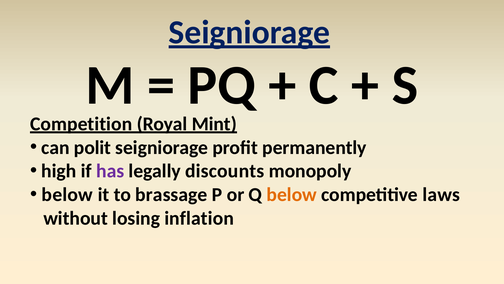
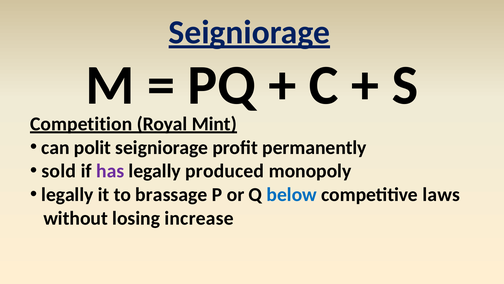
high: high -> sold
discounts: discounts -> produced
below at (67, 194): below -> legally
below at (292, 194) colour: orange -> blue
inflation: inflation -> increase
